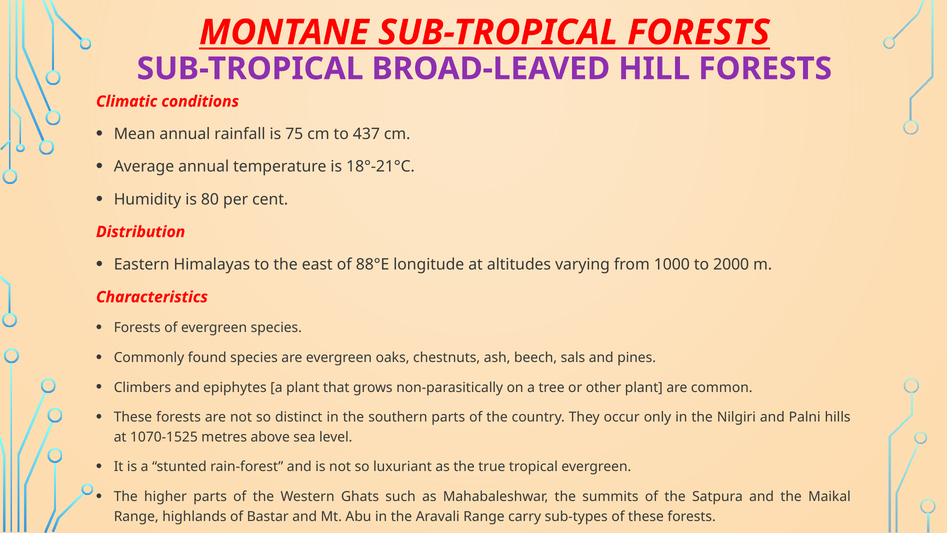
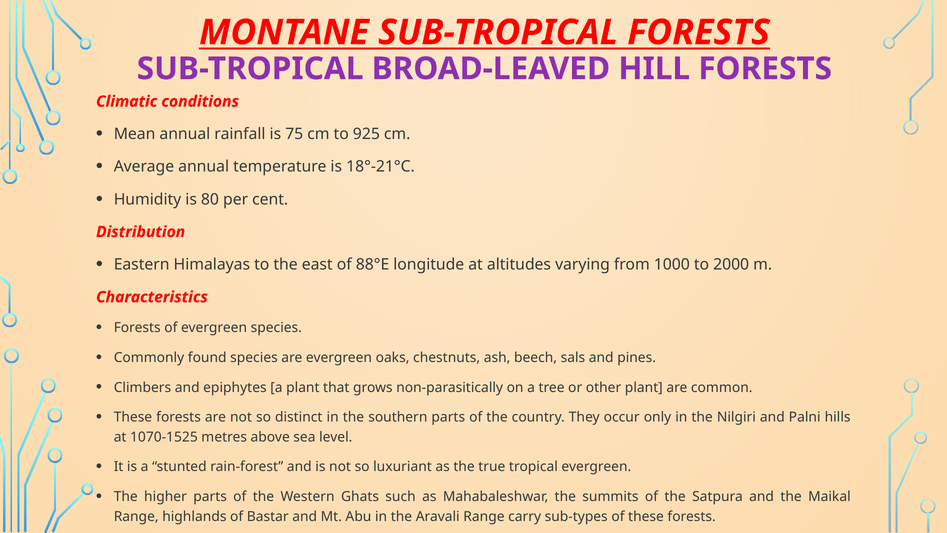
437: 437 -> 925
